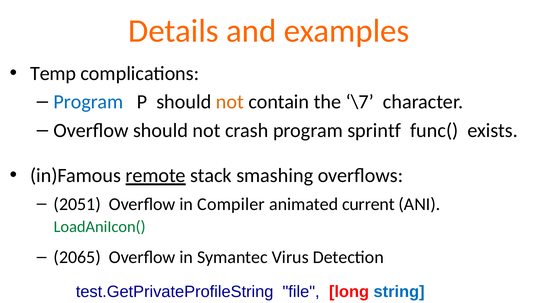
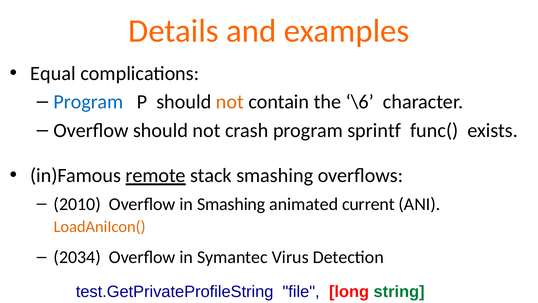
Temp: Temp -> Equal
\7: \7 -> \6
2051: 2051 -> 2010
in Compiler: Compiler -> Smashing
LoadAniIcon( colour: green -> orange
2065: 2065 -> 2034
string colour: blue -> green
